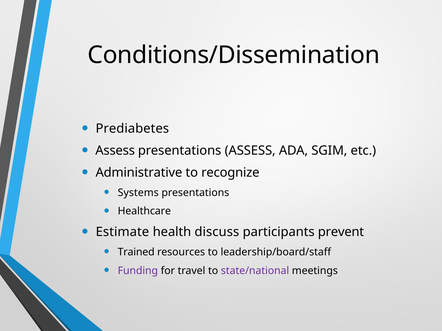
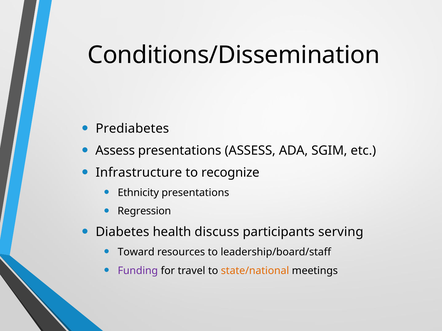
Administrative: Administrative -> Infrastructure
Systems: Systems -> Ethnicity
Healthcare: Healthcare -> Regression
Estimate: Estimate -> Diabetes
prevent: prevent -> serving
Trained: Trained -> Toward
state/national colour: purple -> orange
